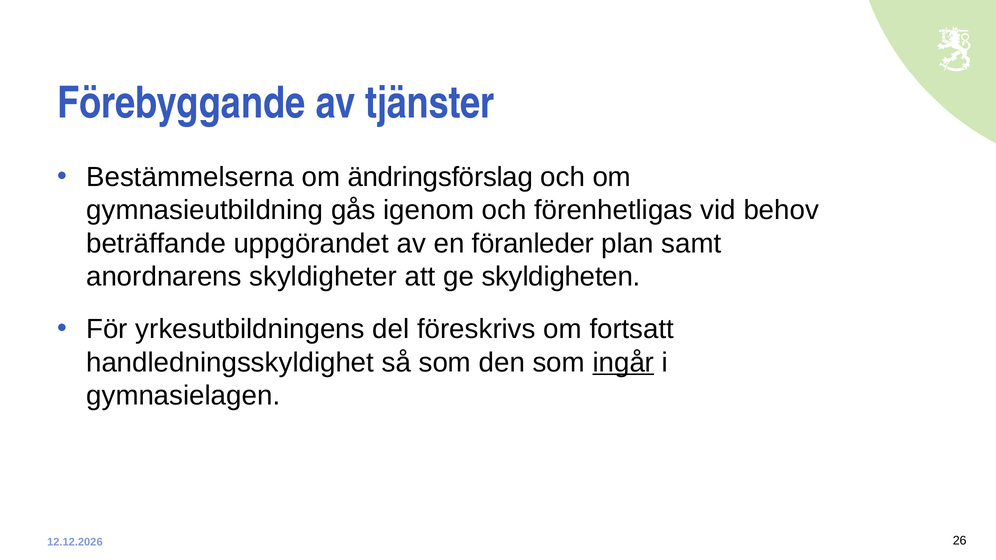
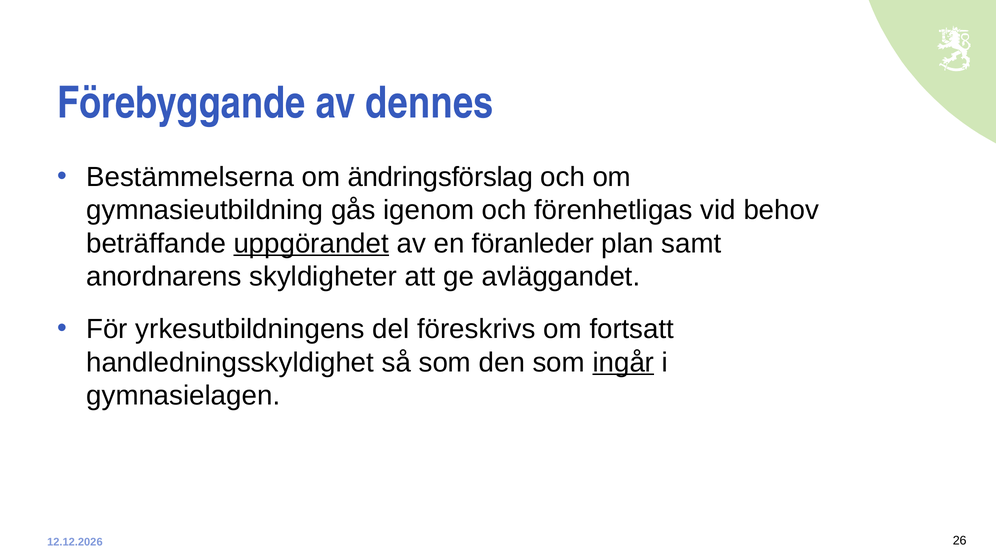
tjänster: tjänster -> dennes
uppgörandet underline: none -> present
skyldigheten: skyldigheten -> avläggandet
